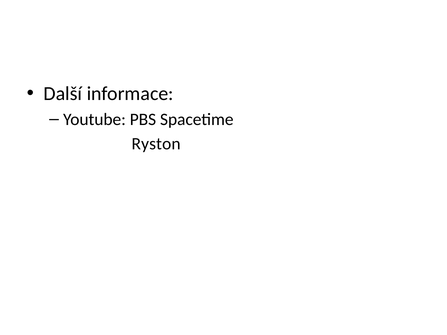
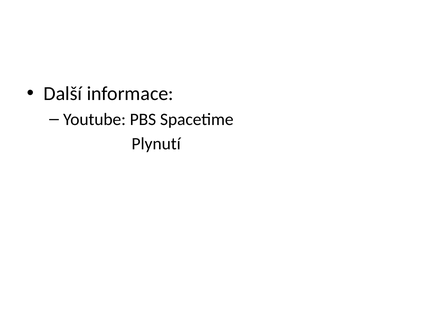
Ryston: Ryston -> Plynutí
